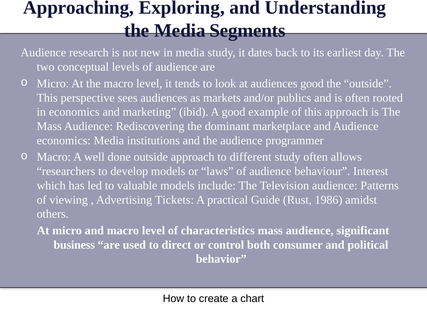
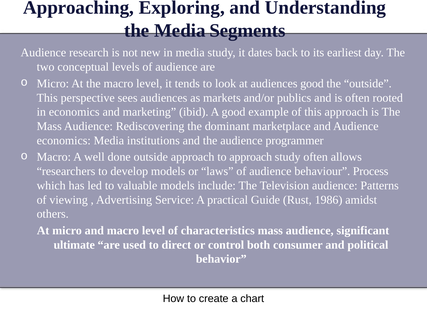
to different: different -> approach
Interest: Interest -> Process
Tickets: Tickets -> Service
business: business -> ultimate
